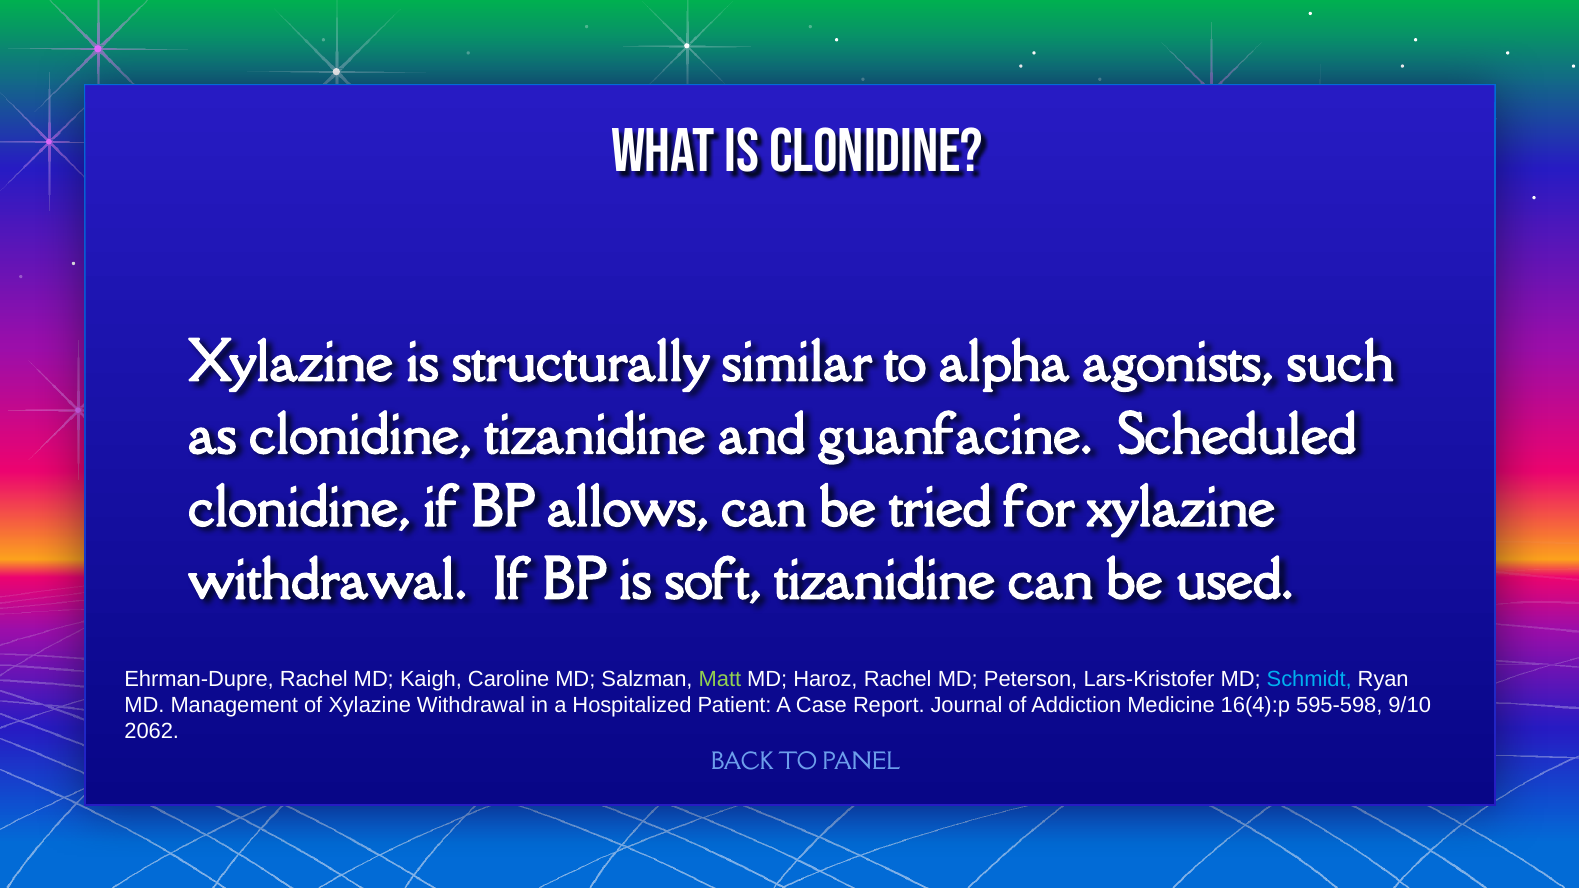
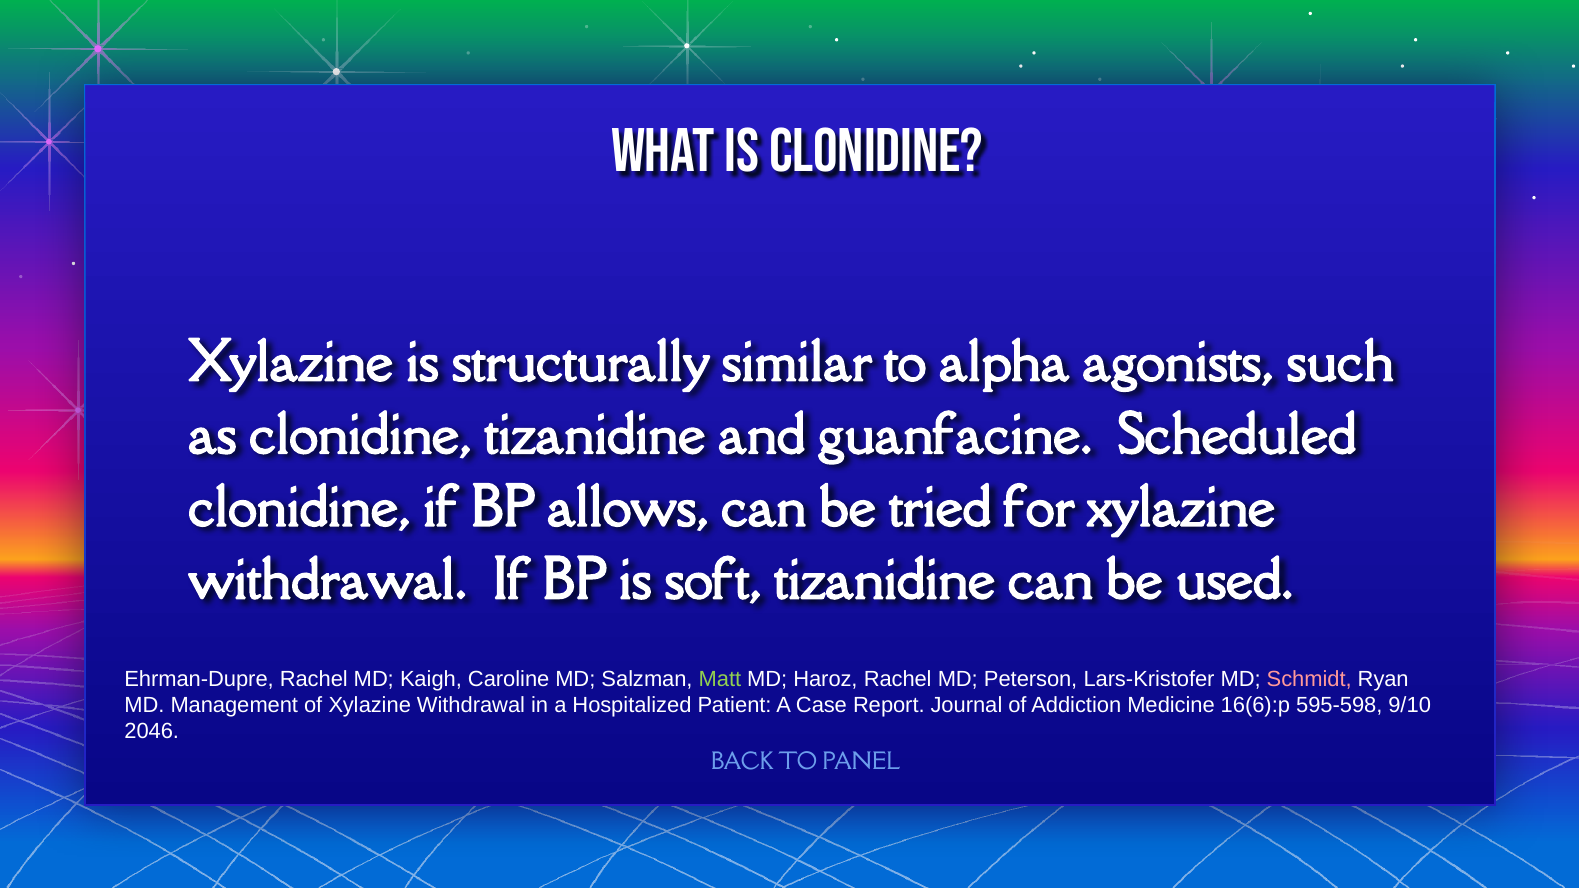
Schmidt colour: light blue -> pink
16(4):p: 16(4):p -> 16(6):p
2062: 2062 -> 2046
